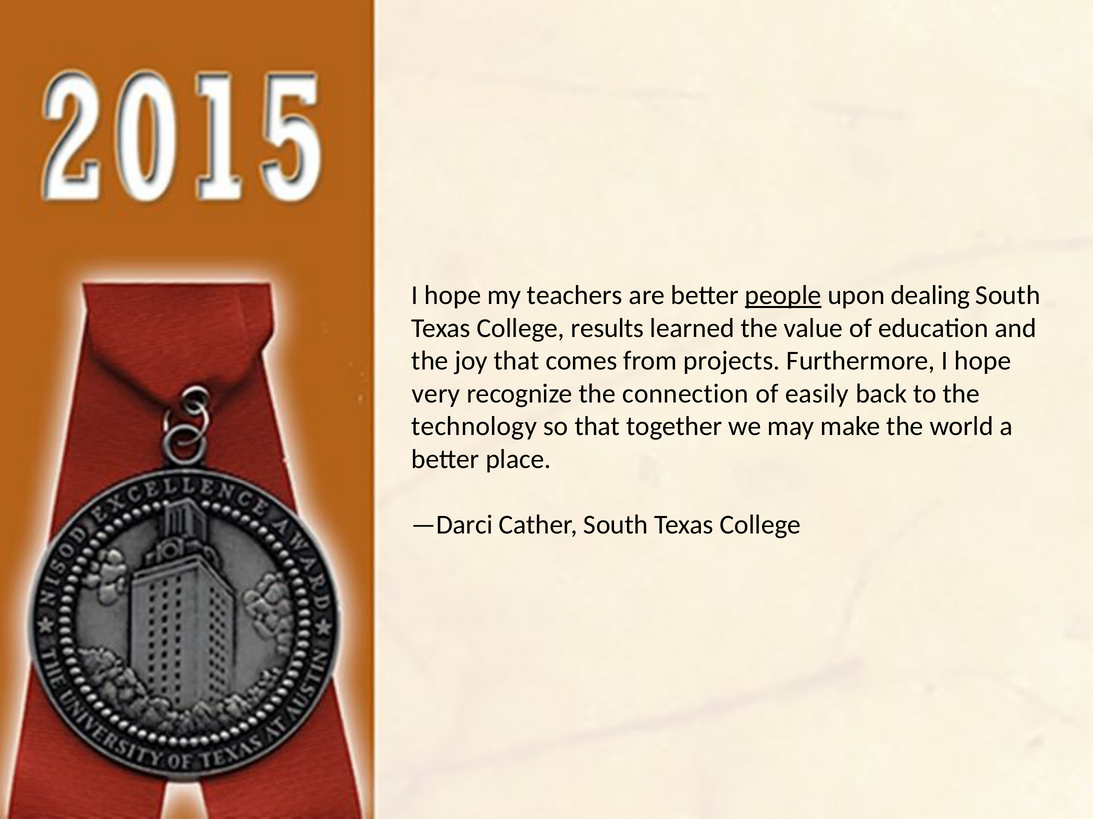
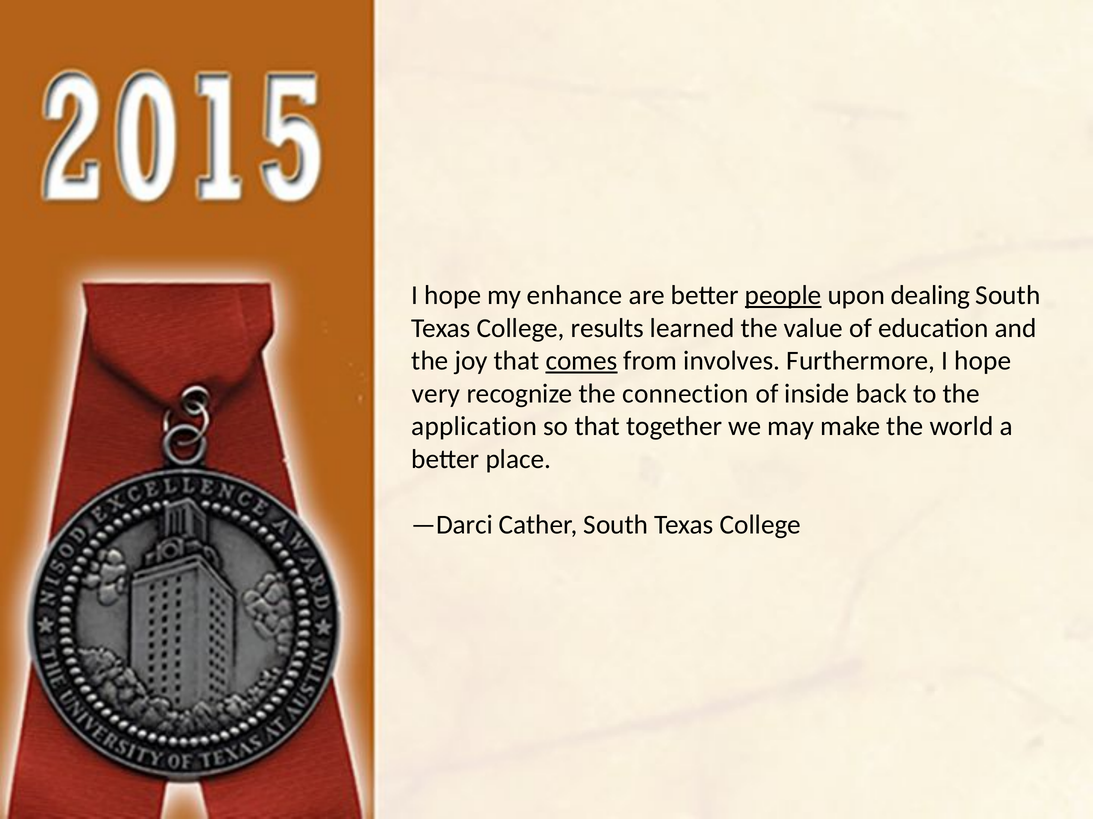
teachers: teachers -> enhance
comes underline: none -> present
projects: projects -> involves
easily: easily -> inside
technology: technology -> application
